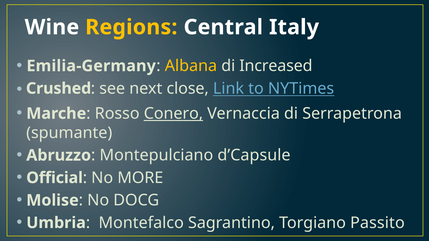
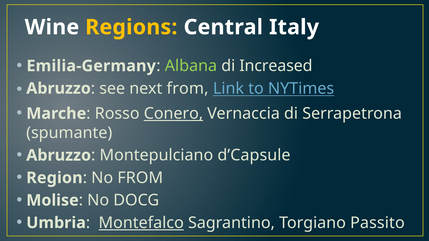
Albana colour: yellow -> light green
Crushed at (59, 89): Crushed -> Abruzzo
next close: close -> from
Official: Official -> Region
No MORE: MORE -> FROM
Montefalco underline: none -> present
